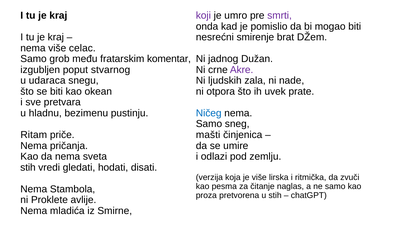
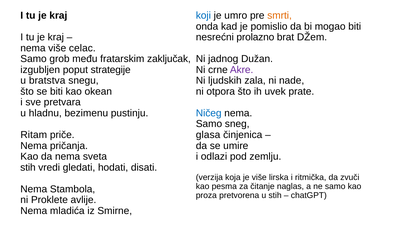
koji colour: purple -> blue
smrti colour: purple -> orange
smirenje: smirenje -> prolazno
komentar: komentar -> zaključak
stvarnog: stvarnog -> strategije
udaraca: udaraca -> bratstva
mašti: mašti -> glasa
